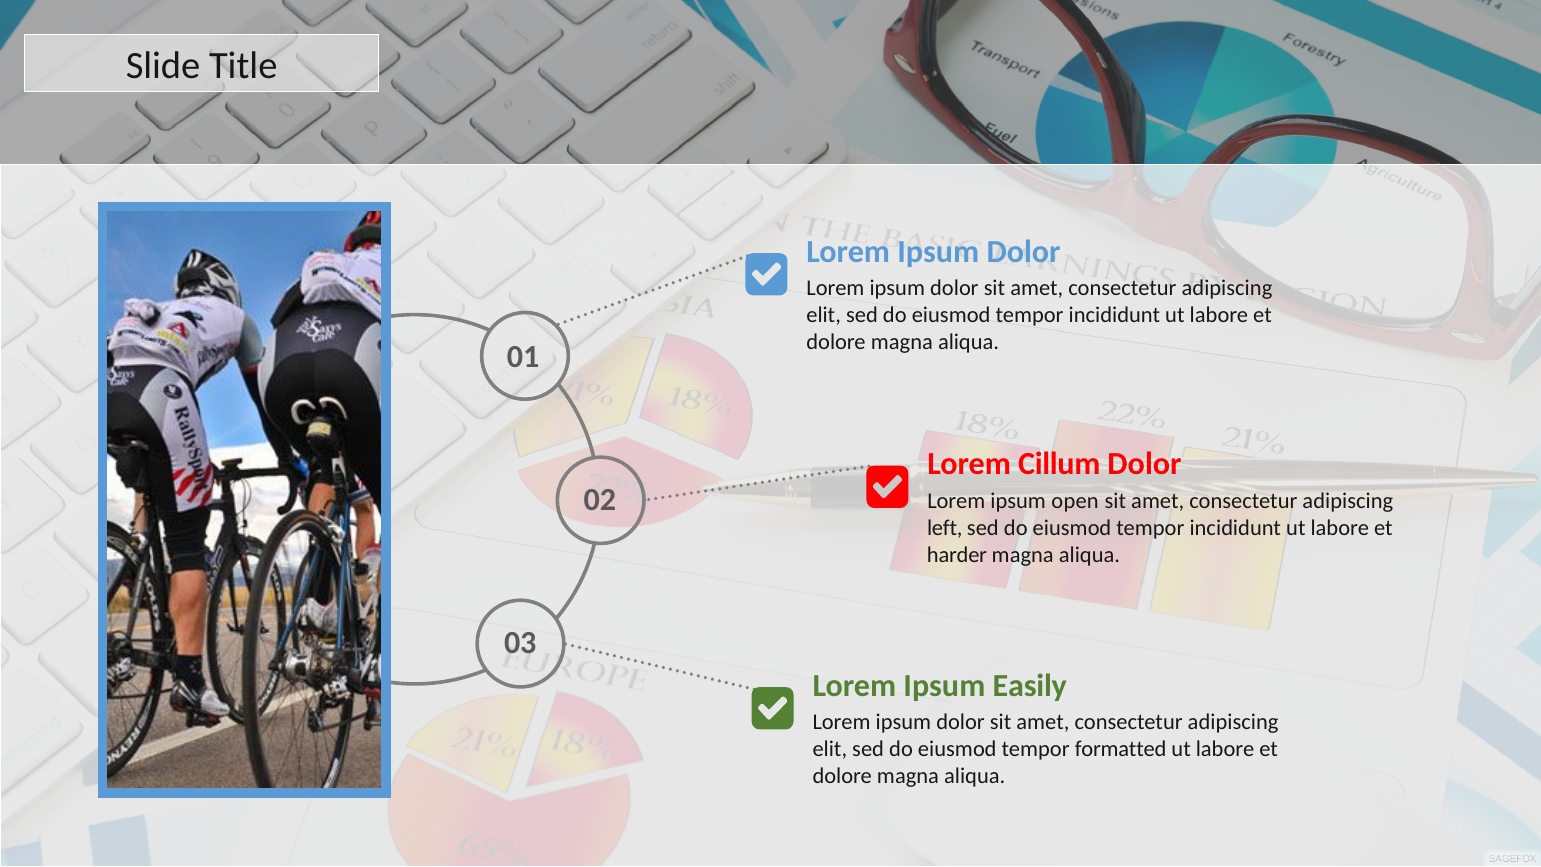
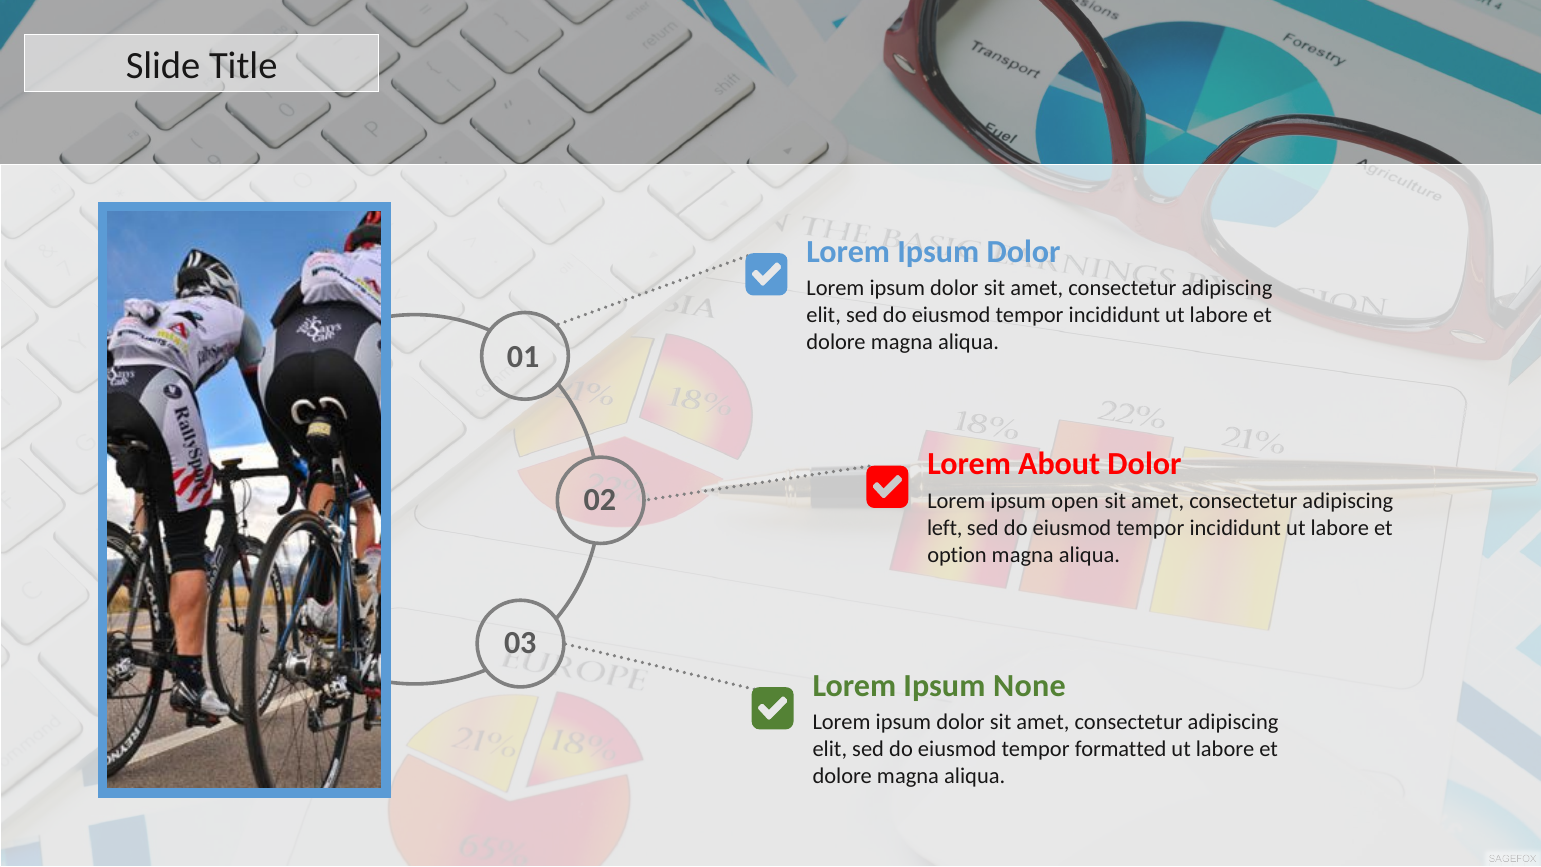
Cillum: Cillum -> About
harder: harder -> option
Easily: Easily -> None
